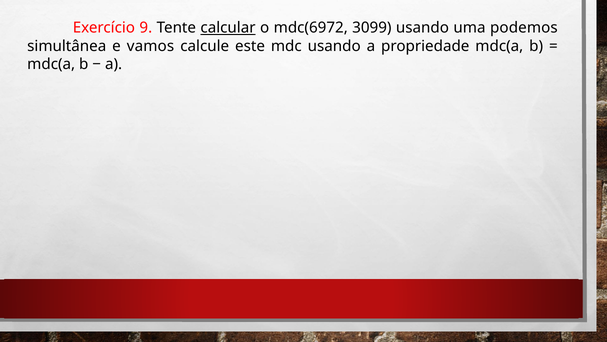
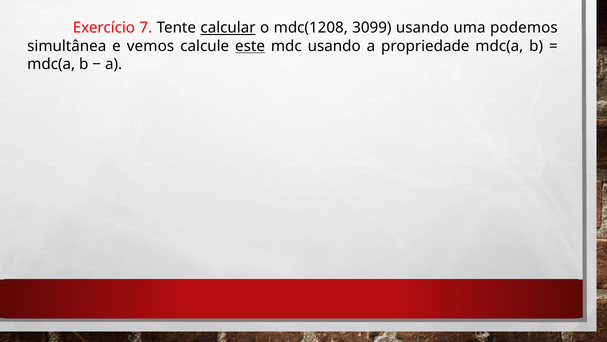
9: 9 -> 7
mdc(6972: mdc(6972 -> mdc(1208
vamos: vamos -> vemos
este underline: none -> present
